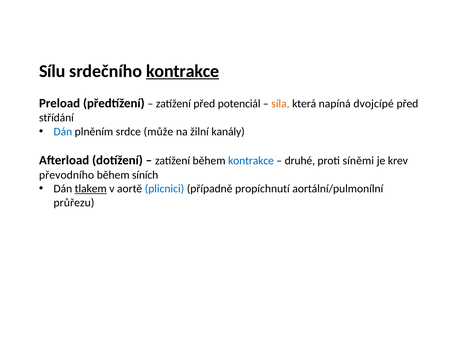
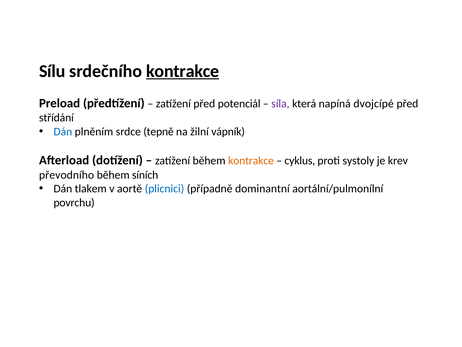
síla colour: orange -> purple
může: může -> tepně
kanály: kanály -> vápník
kontrakce at (251, 161) colour: blue -> orange
druhé: druhé -> cyklus
síněmi: síněmi -> systoly
tlakem underline: present -> none
propíchnutí: propíchnutí -> dominantní
průřezu: průřezu -> povrchu
